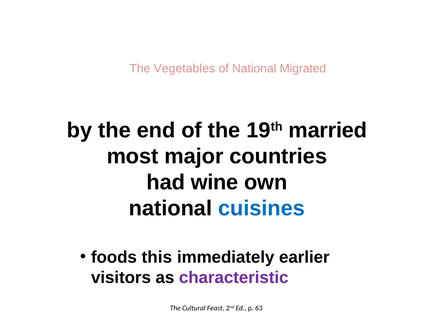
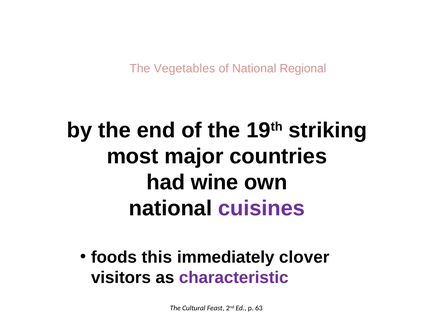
Migrated: Migrated -> Regional
married: married -> striking
cuisines colour: blue -> purple
earlier: earlier -> clover
